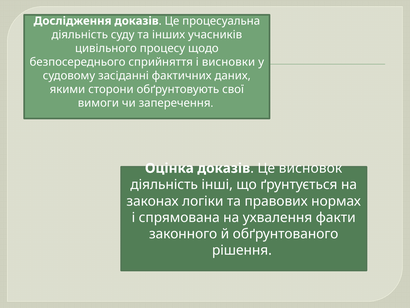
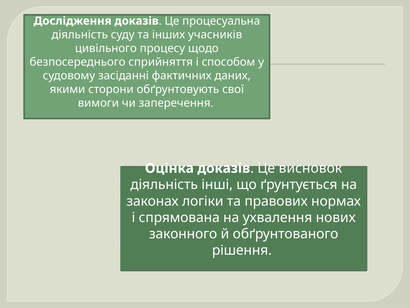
висновки: висновки -> способом
факти: факти -> нових
